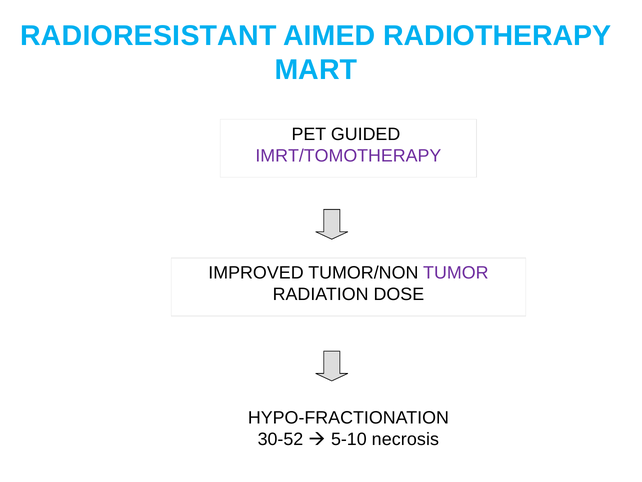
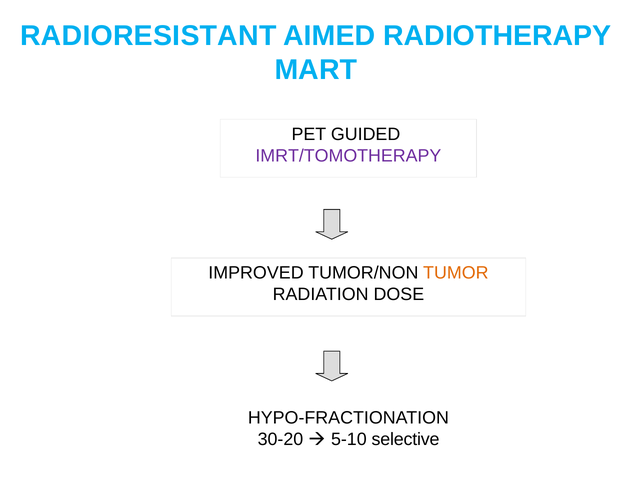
TUMOR colour: purple -> orange
30-52: 30-52 -> 30-20
necrosis: necrosis -> selective
